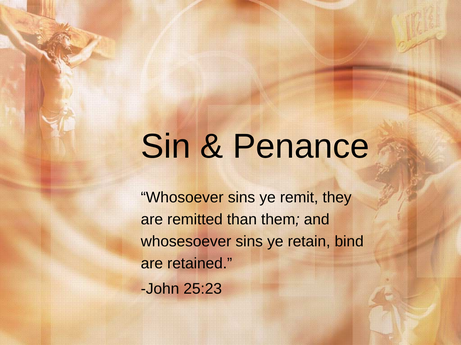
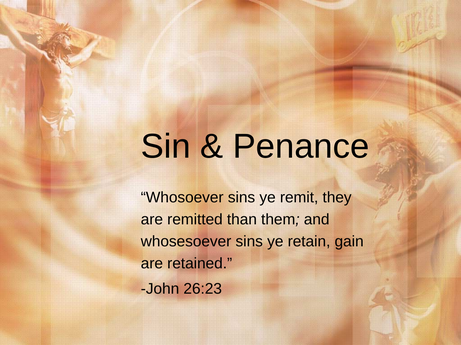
bind: bind -> gain
25:23: 25:23 -> 26:23
